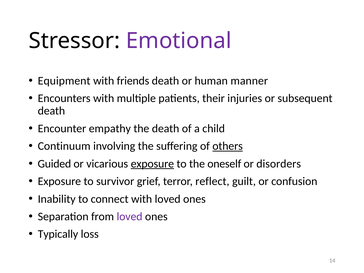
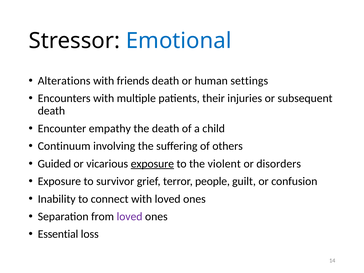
Emotional colour: purple -> blue
Equipment: Equipment -> Alterations
manner: manner -> settings
others underline: present -> none
oneself: oneself -> violent
reflect: reflect -> people
Typically: Typically -> Essential
